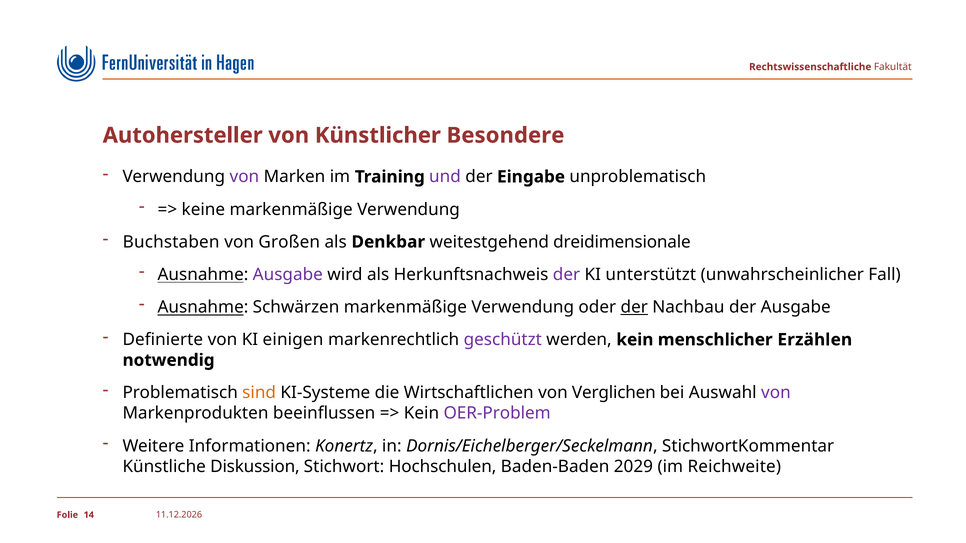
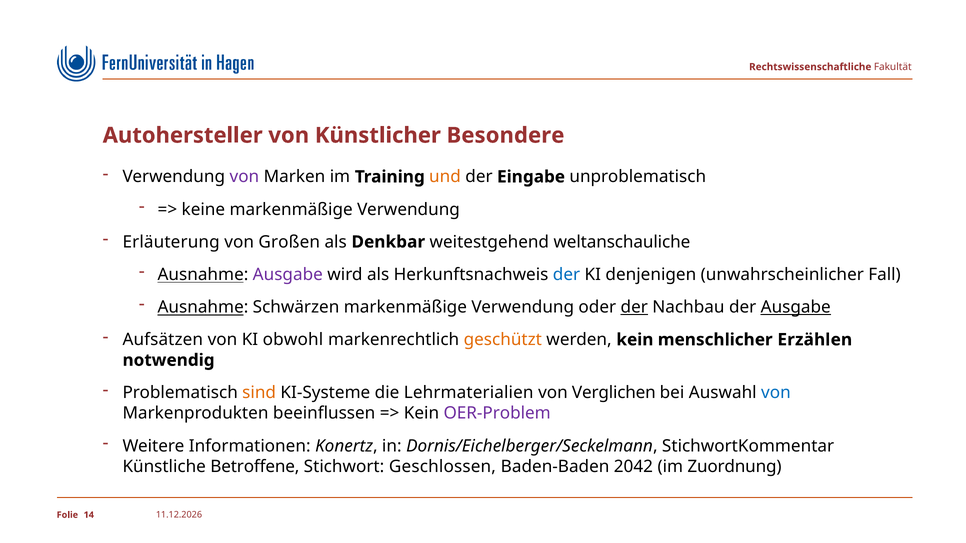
und colour: purple -> orange
Buchstaben: Buchstaben -> Erläuterung
dreidimensionale: dreidimensionale -> weltanschauliche
der at (566, 275) colour: purple -> blue
unterstützt: unterstützt -> denjenigen
Ausgabe at (796, 307) underline: none -> present
Definierte: Definierte -> Aufsätzen
einigen: einigen -> obwohl
geschützt colour: purple -> orange
Wirtschaftlichen: Wirtschaftlichen -> Lehrmaterialien
von at (776, 393) colour: purple -> blue
Diskussion: Diskussion -> Betroffene
Hochschulen: Hochschulen -> Geschlossen
2029: 2029 -> 2042
Reichweite: Reichweite -> Zuordnung
